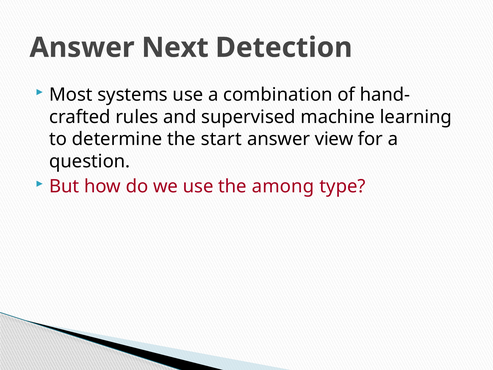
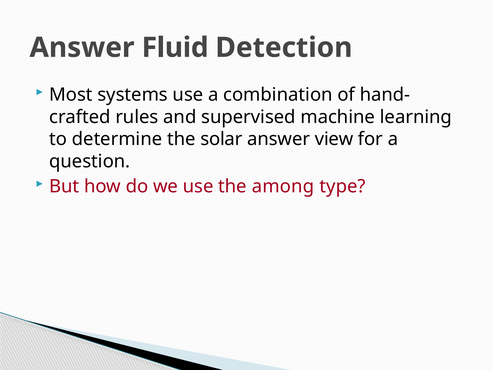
Next: Next -> Fluid
start: start -> solar
